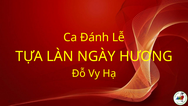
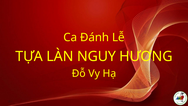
NGÀY: NGÀY -> NGUY
